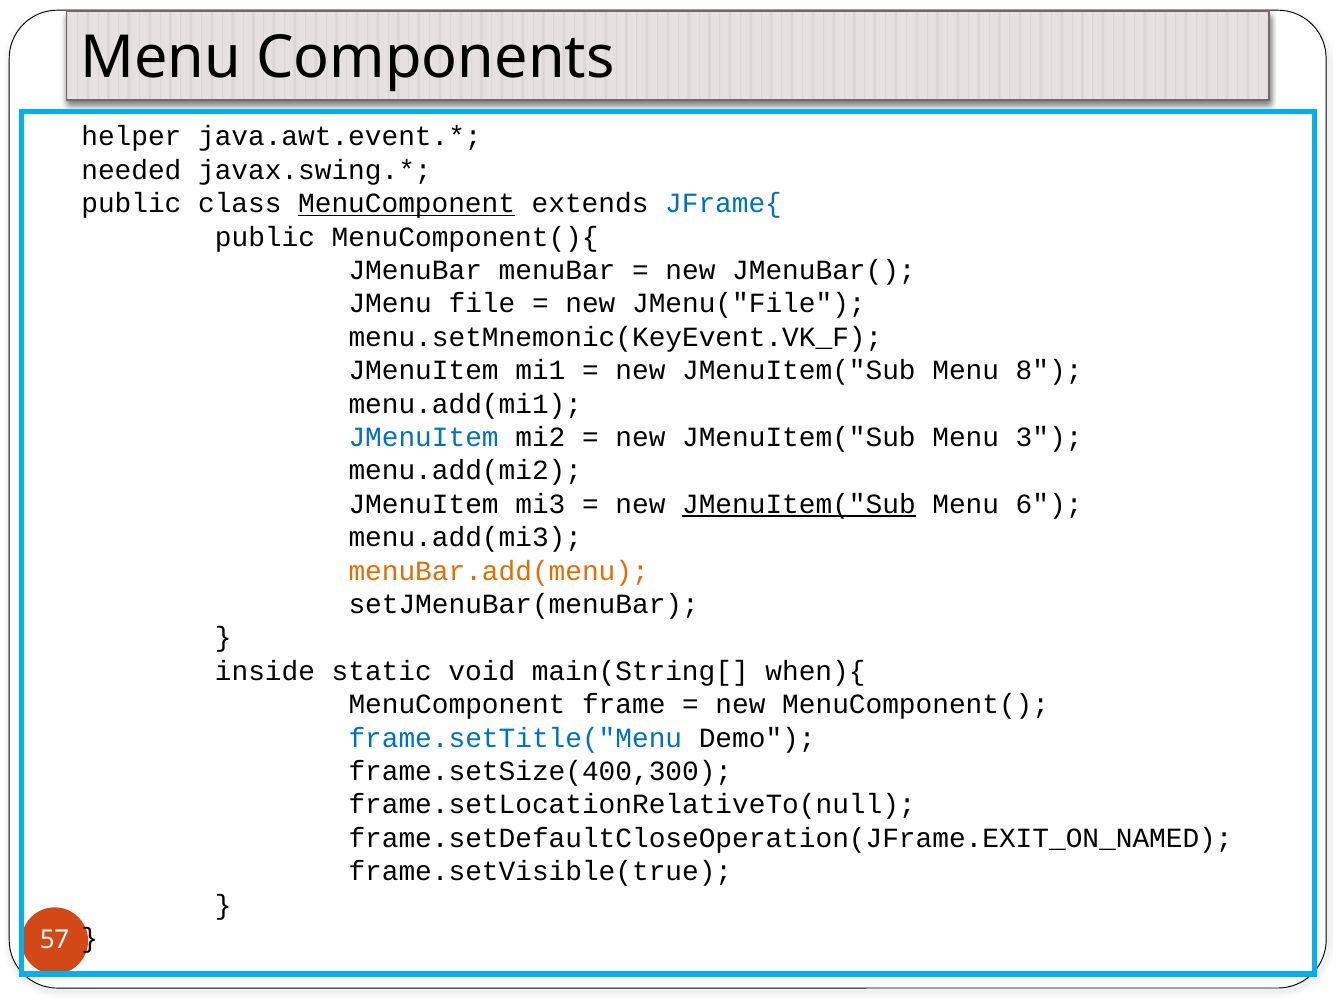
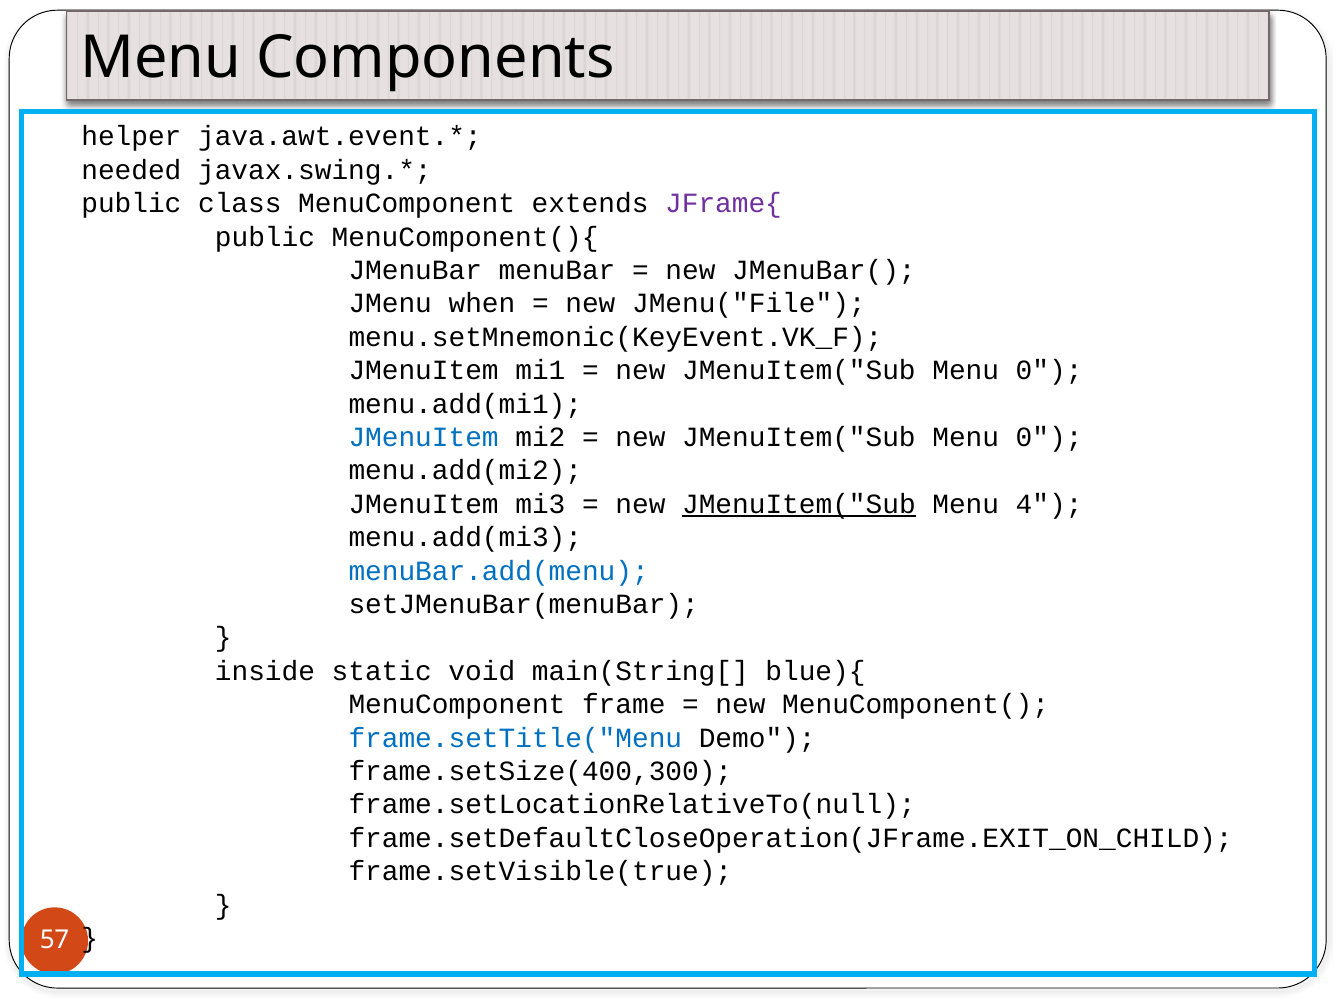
MenuComponent at (407, 203) underline: present -> none
JFrame{ colour: blue -> purple
file: file -> when
8 at (1049, 370): 8 -> 0
3 at (1049, 437): 3 -> 0
6: 6 -> 4
menuBar.add(menu colour: orange -> blue
when){: when){ -> blue){
frame.setDefaultCloseOperation(JFrame.EXIT_ON_NAMED: frame.setDefaultCloseOperation(JFrame.EXIT_ON_NAMED -> frame.setDefaultCloseOperation(JFrame.EXIT_ON_CHILD
